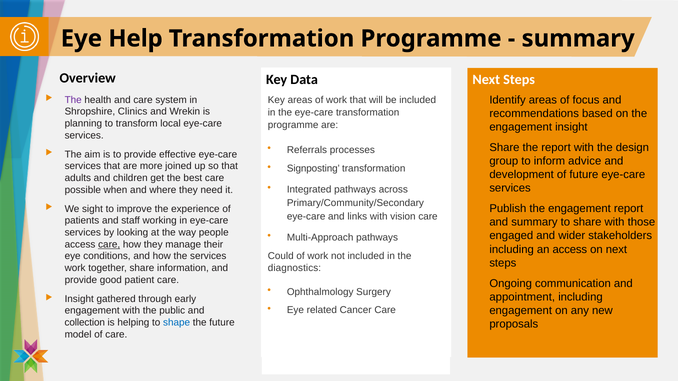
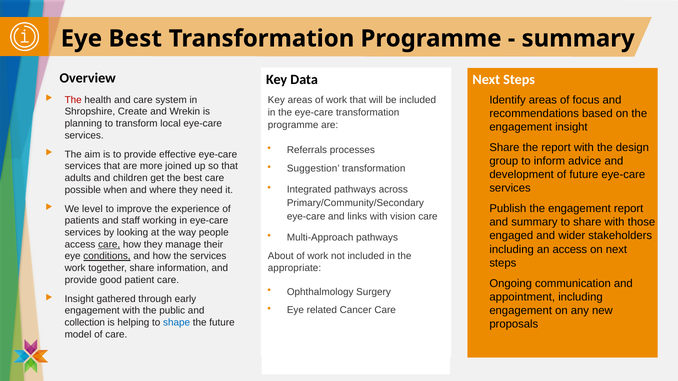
Eye Help: Help -> Best
The at (73, 100) colour: purple -> red
Clinics: Clinics -> Create
Signposting: Signposting -> Suggestion
sight: sight -> level
conditions underline: none -> present
Could: Could -> About
diagnostics: diagnostics -> appropriate
